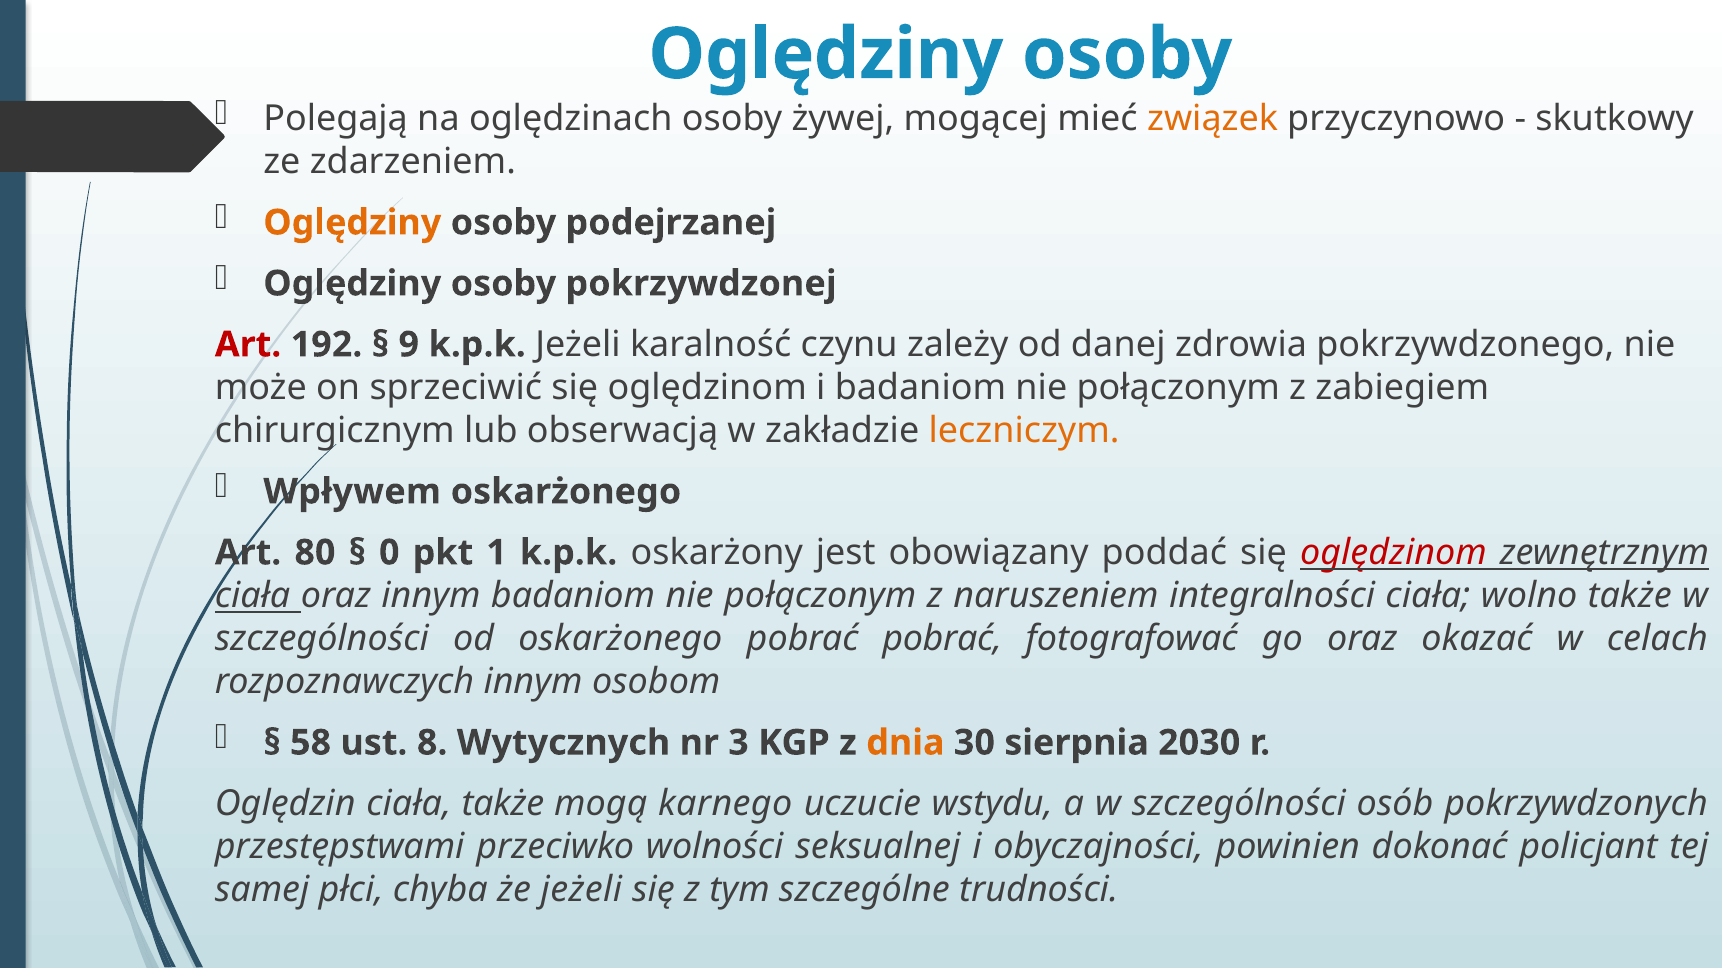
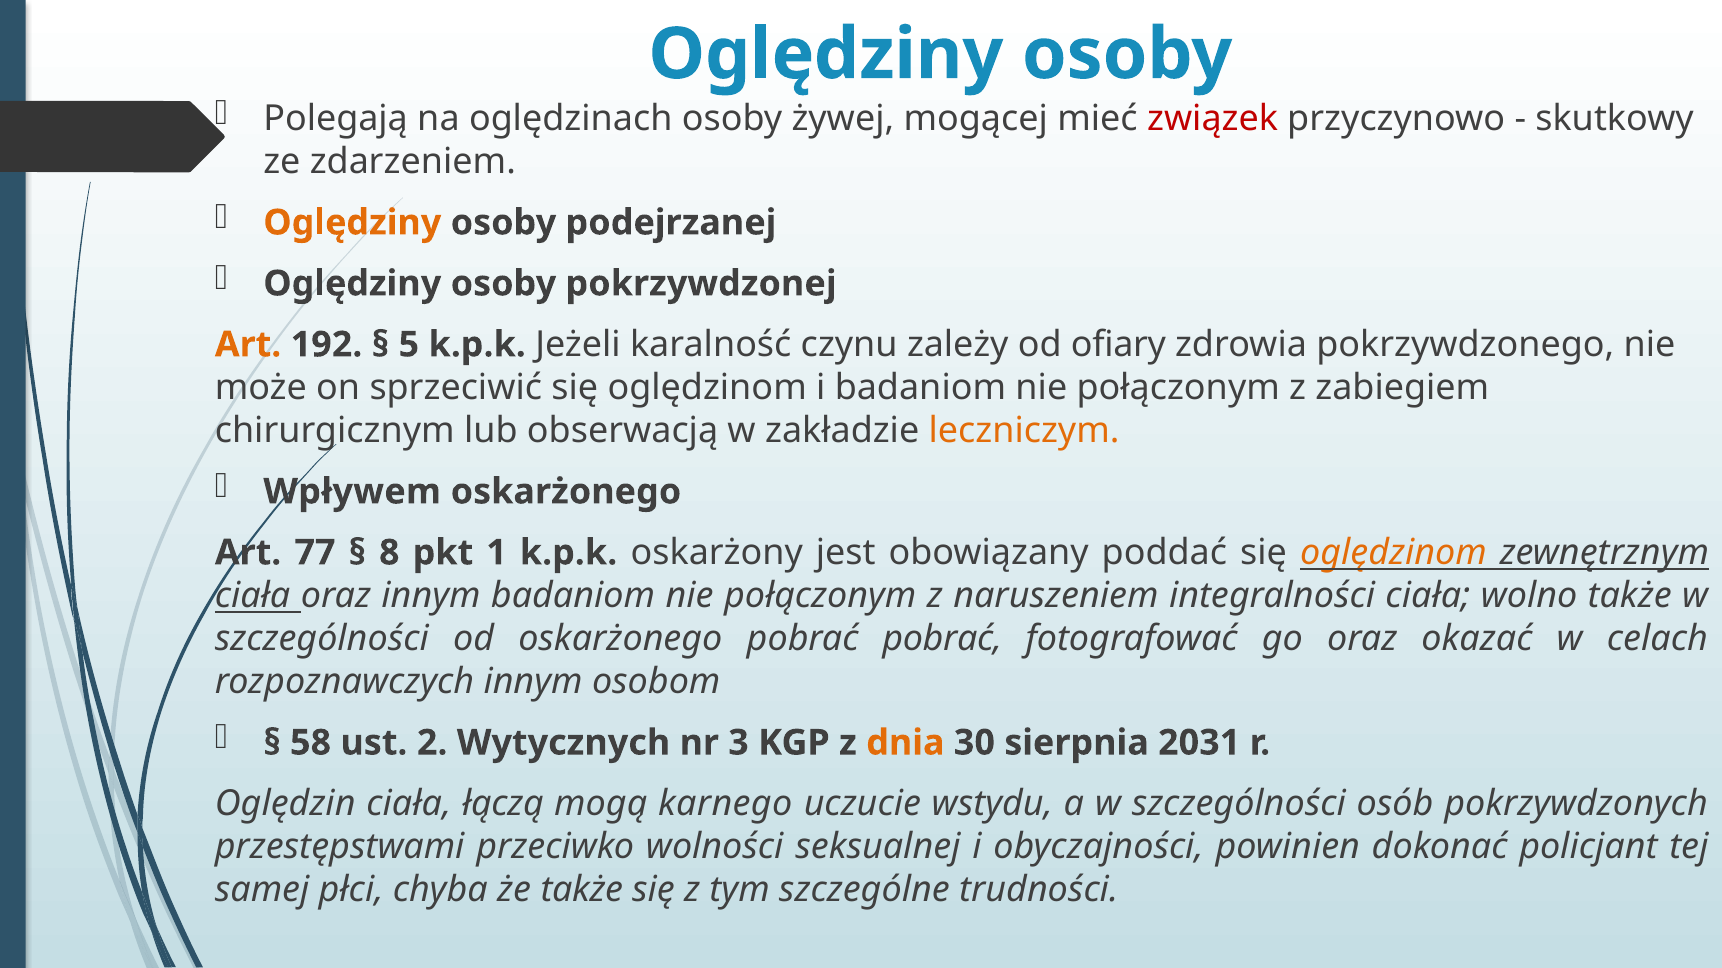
związek colour: orange -> red
Art at (248, 345) colour: red -> orange
9: 9 -> 5
danej: danej -> ofiary
80: 80 -> 77
0: 0 -> 8
oględzinom at (1393, 553) colour: red -> orange
8: 8 -> 2
2030: 2030 -> 2031
ciała także: także -> łączą
że jeżeli: jeżeli -> także
